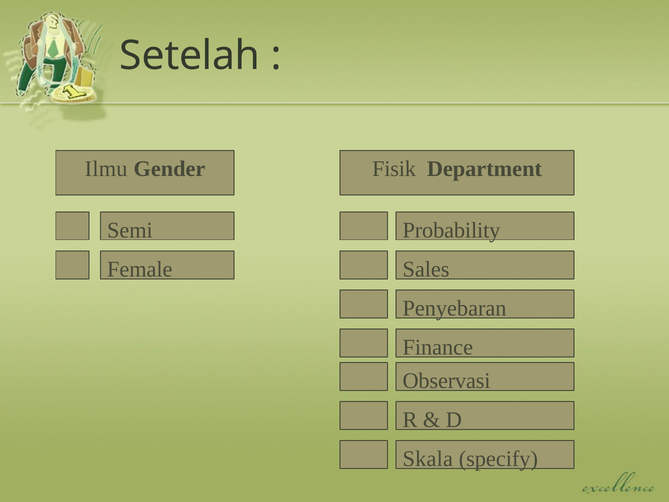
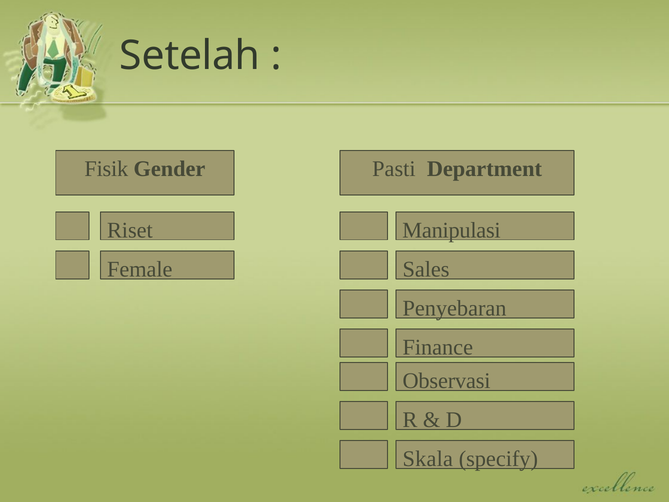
Ilmu: Ilmu -> Fisik
Fisik: Fisik -> Pasti
Semi: Semi -> Riset
Probability: Probability -> Manipulasi
